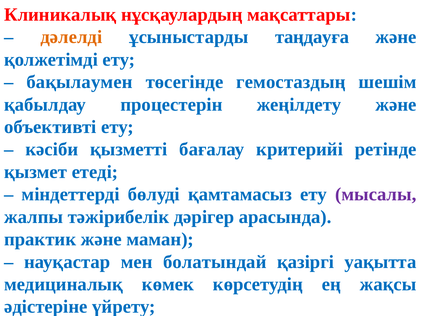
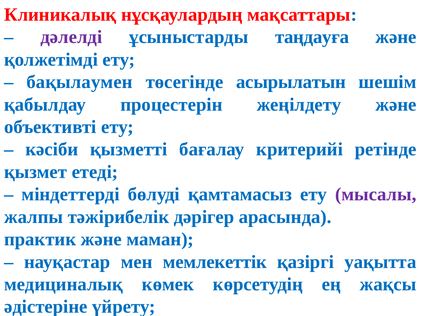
дәлелді colour: orange -> purple
гемостаздың: гемостаздың -> асырылатын
болатындай: болатындай -> мемлекеттік
